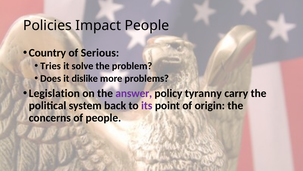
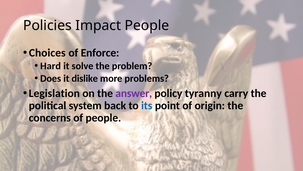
Country: Country -> Choices
Serious: Serious -> Enforce
Tries: Tries -> Hard
its colour: purple -> blue
